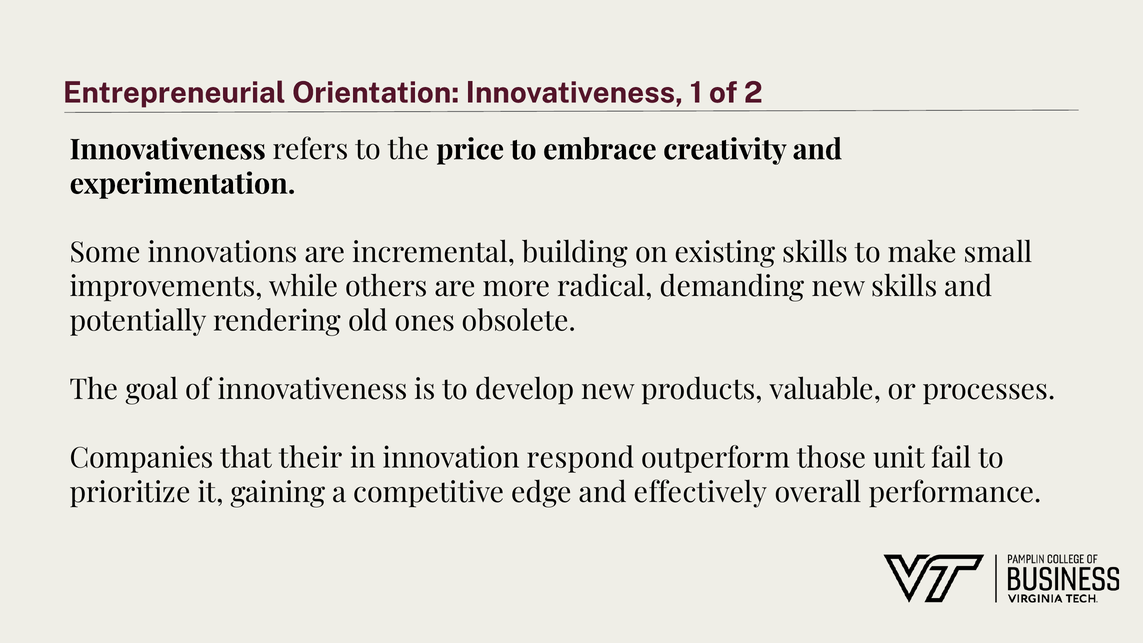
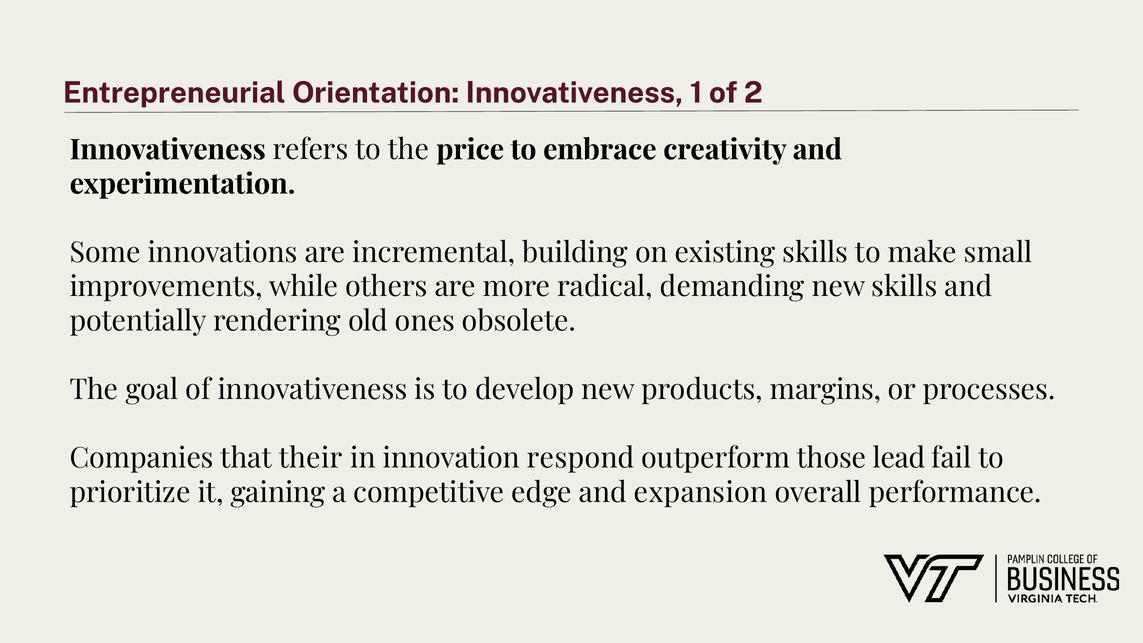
valuable: valuable -> margins
unit: unit -> lead
effectively: effectively -> expansion
